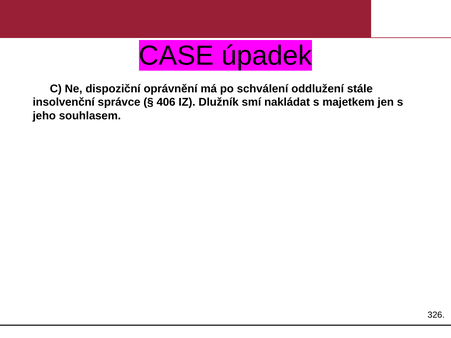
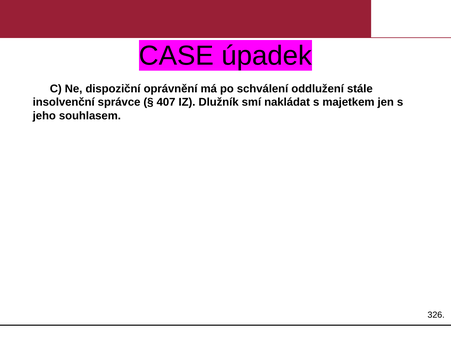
406: 406 -> 407
